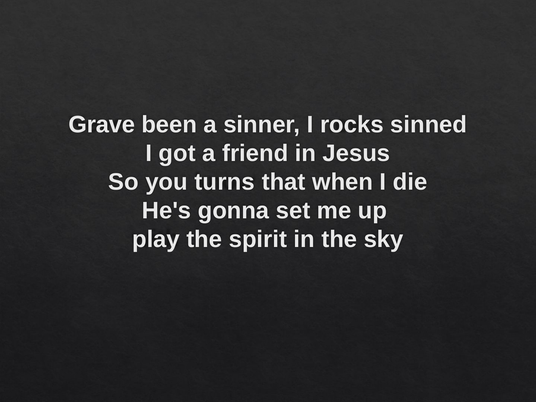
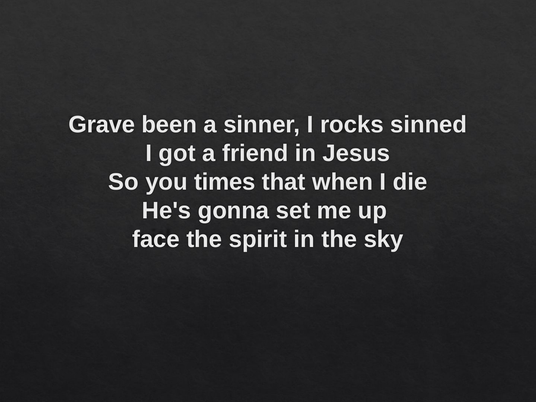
turns: turns -> times
play: play -> face
